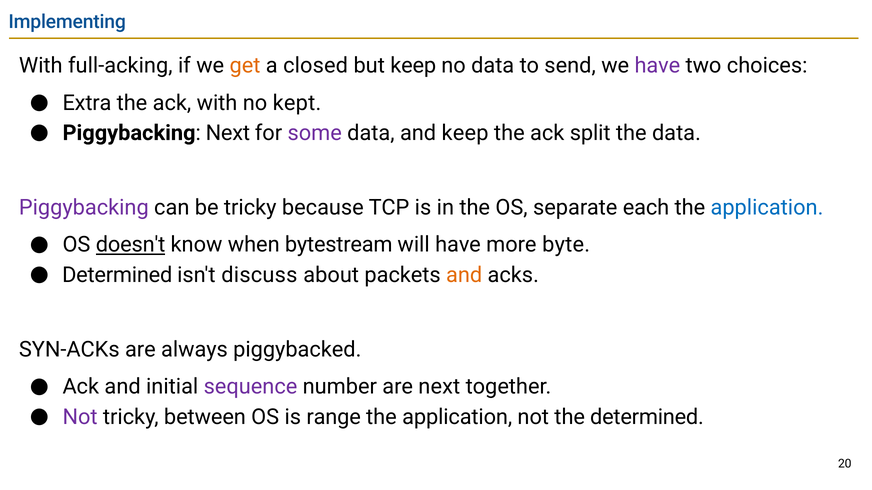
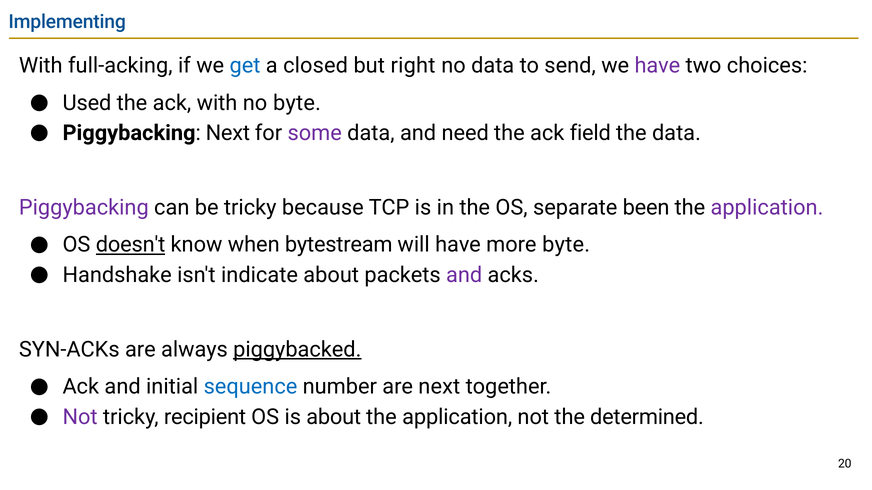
get colour: orange -> blue
but keep: keep -> right
Extra: Extra -> Used
no kept: kept -> byte
and keep: keep -> need
split: split -> field
each: each -> been
application at (767, 208) colour: blue -> purple
Determined at (117, 275): Determined -> Handshake
discuss: discuss -> indicate
and at (464, 275) colour: orange -> purple
piggybacked underline: none -> present
sequence colour: purple -> blue
between: between -> recipient
is range: range -> about
